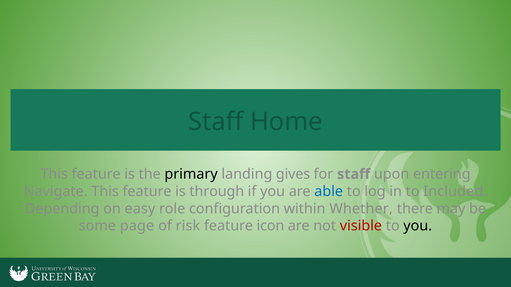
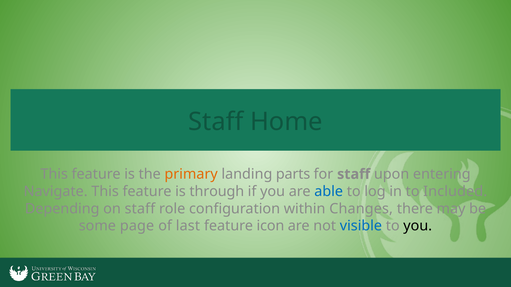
primary colour: black -> orange
gives: gives -> parts
on easy: easy -> staff
Whether: Whether -> Changes
risk: risk -> last
visible colour: red -> blue
